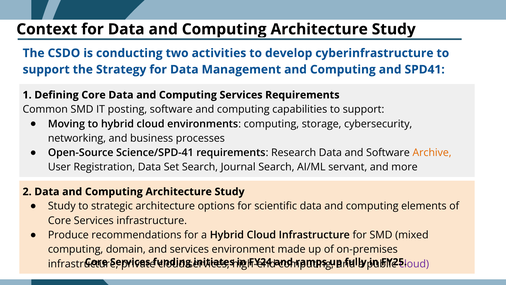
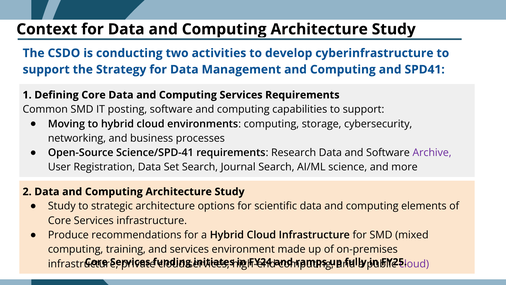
Archive colour: orange -> purple
servant: servant -> science
domain: domain -> training
